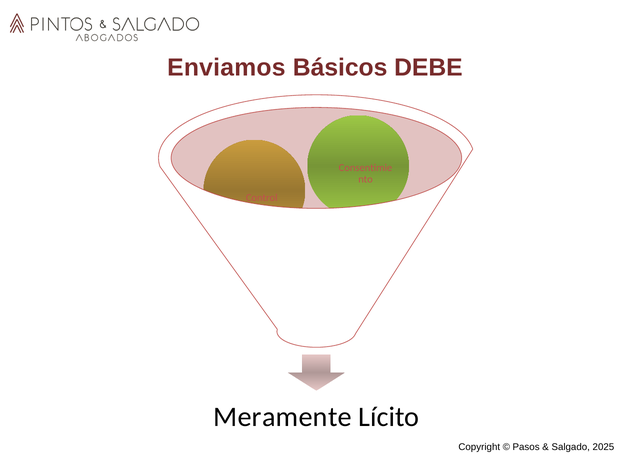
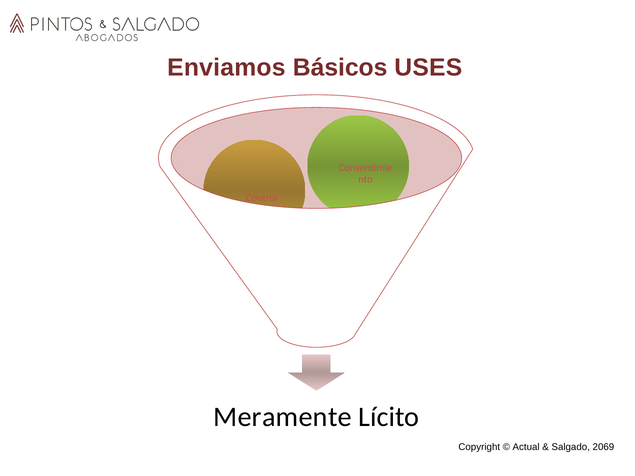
DEBE: DEBE -> USES
Pasos: Pasos -> Actual
2025: 2025 -> 2069
